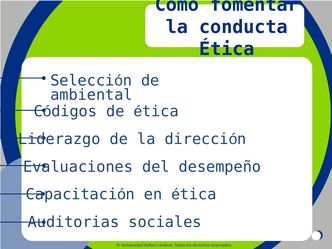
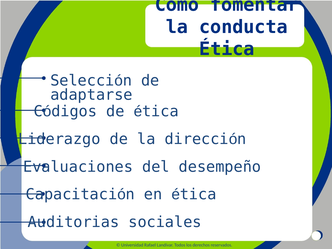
ambiental: ambiental -> adaptarse
